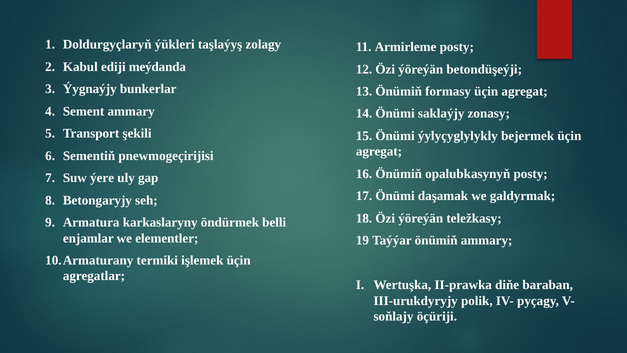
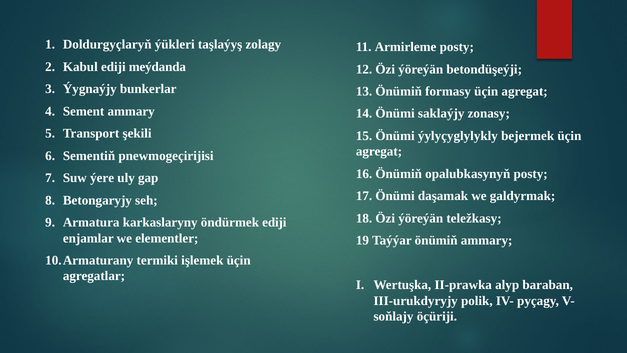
öndürmek belli: belli -> ediji
diňe: diňe -> alyp
